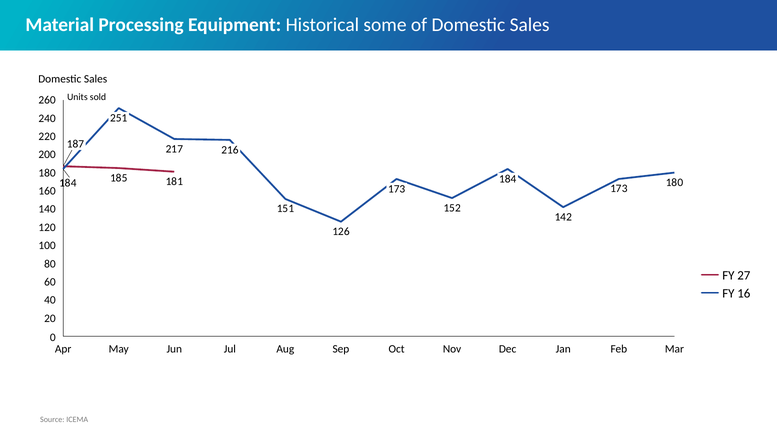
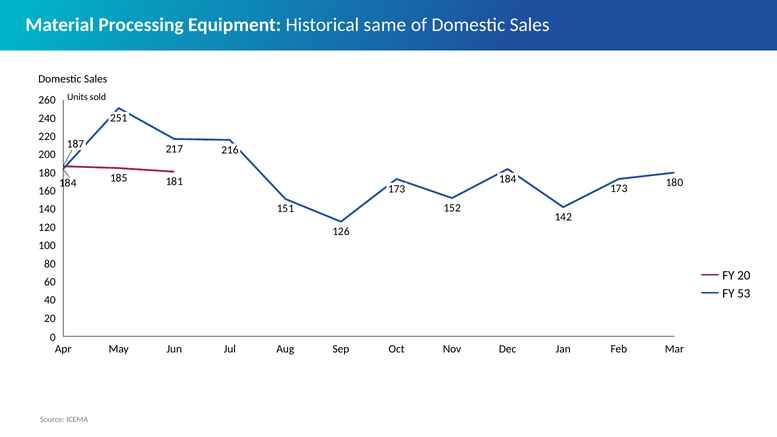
some: some -> same
FY 27: 27 -> 20
16: 16 -> 53
